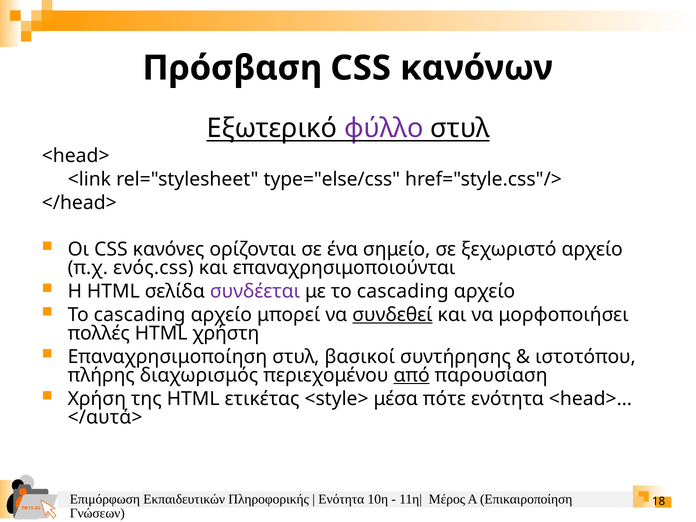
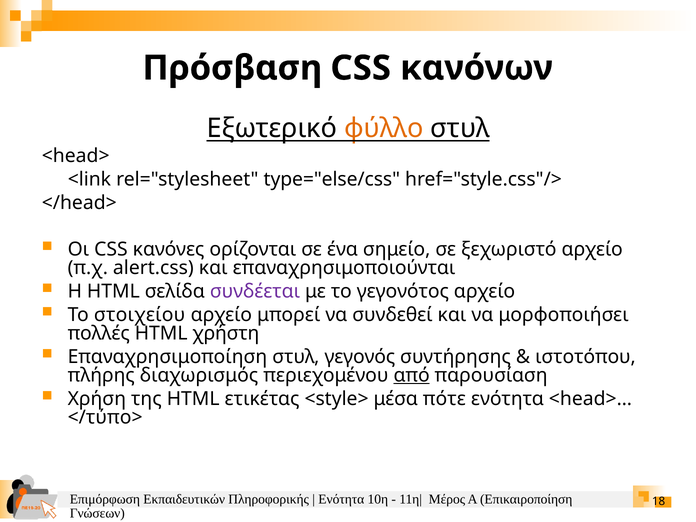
φύλλο colour: purple -> orange
ενός.css: ενός.css -> alert.css
το cascading: cascading -> γεγονότος
To cascading: cascading -> στοιχείου
συνδεθεί underline: present -> none
βασικοί: βασικοί -> γεγονός
</αυτά>: </αυτά> -> </τύπο>
